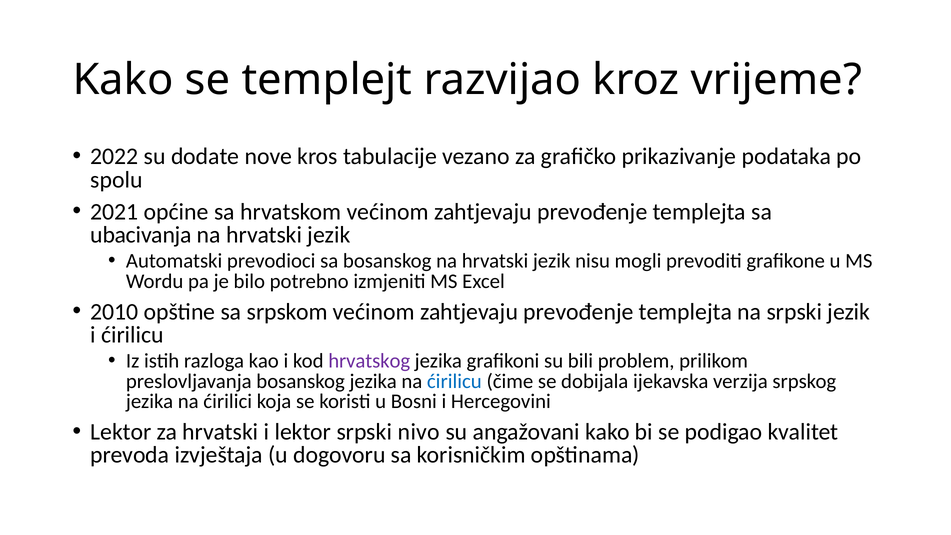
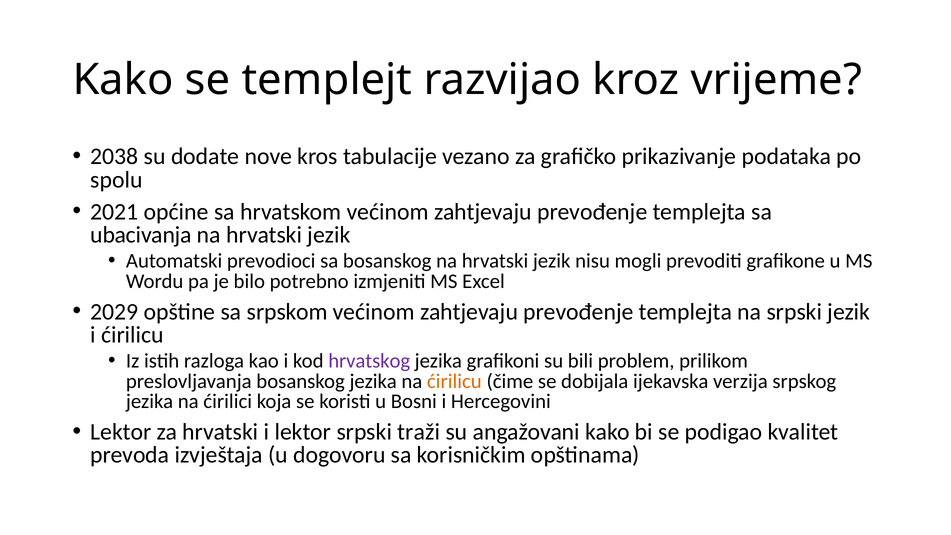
2022: 2022 -> 2038
2010: 2010 -> 2029
ćirilicu at (454, 381) colour: blue -> orange
nivo: nivo -> traži
